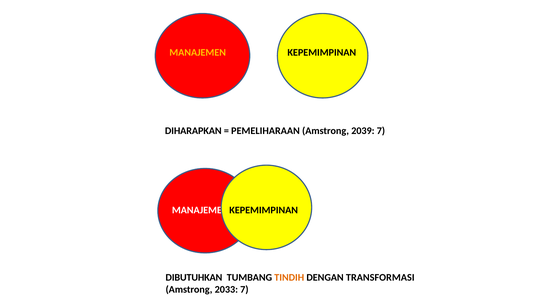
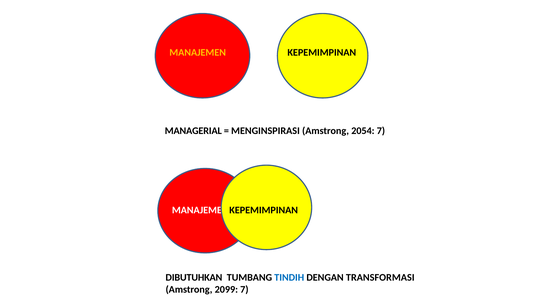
DIHARAPKAN: DIHARAPKAN -> MANAGERIAL
PEMELIHARAAN: PEMELIHARAAN -> MENGINSPIRASI
2039: 2039 -> 2054
TINDIH colour: orange -> blue
2033: 2033 -> 2099
